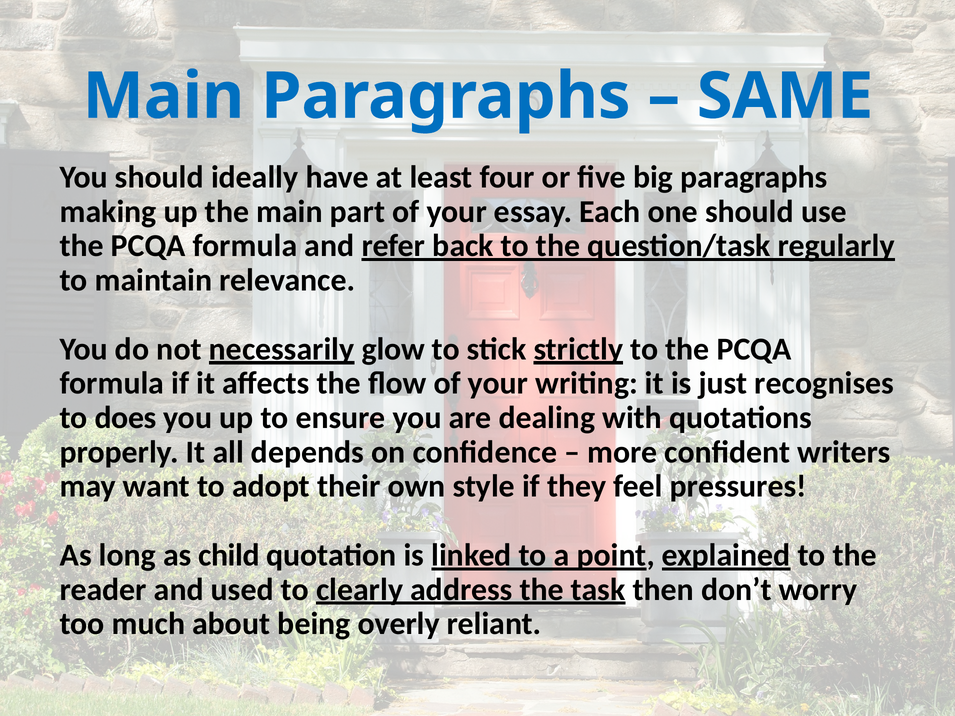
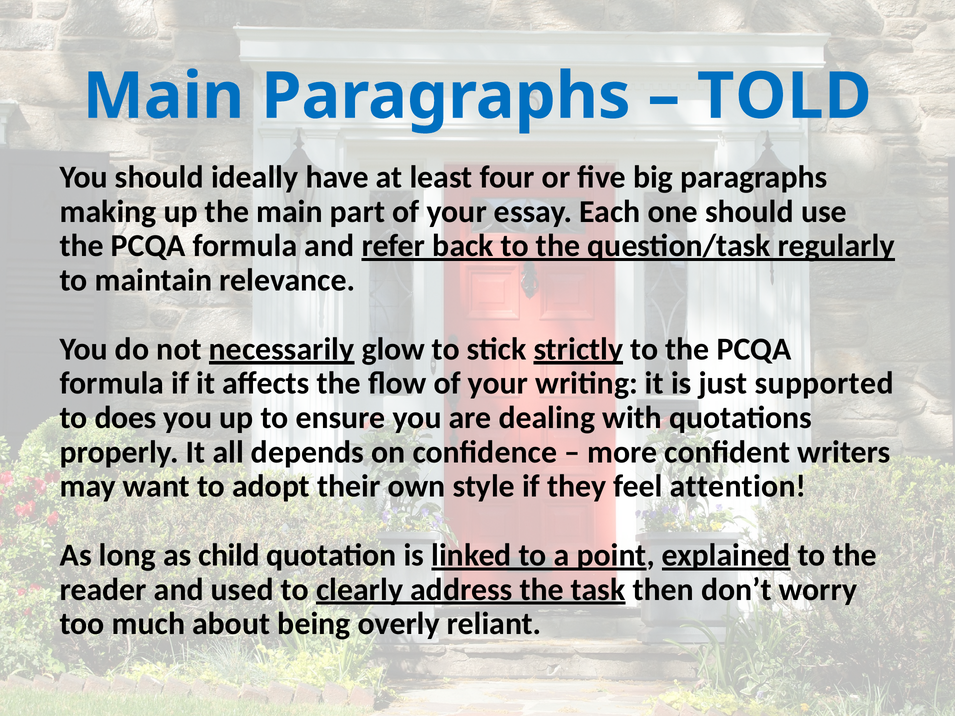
SAME: SAME -> TOLD
recognises: recognises -> supported
pressures: pressures -> attention
